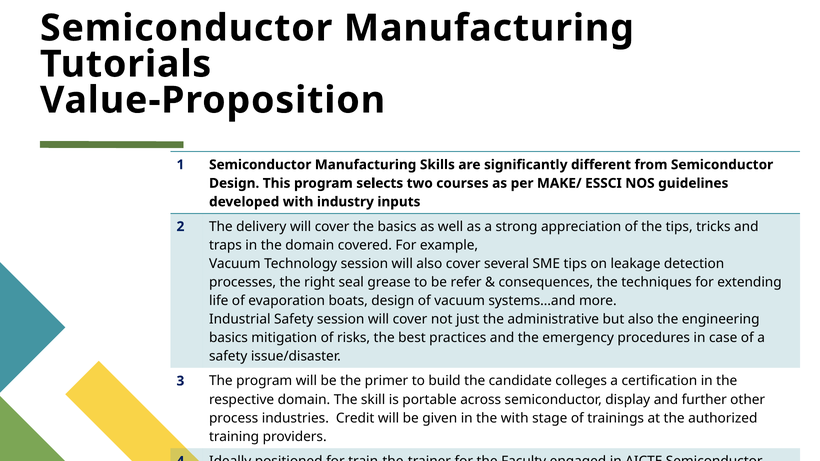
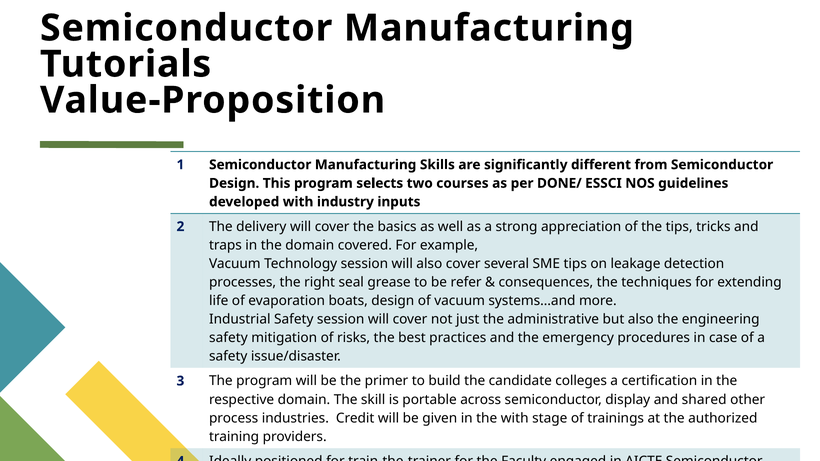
MAKE/: MAKE/ -> DONE/
basics at (228, 338): basics -> safety
further: further -> shared
